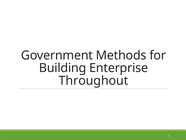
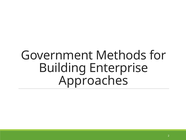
Throughout: Throughout -> Approaches
